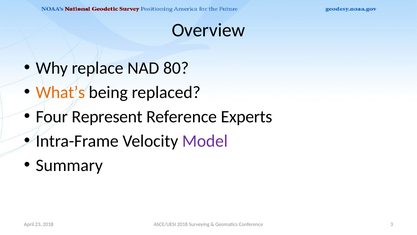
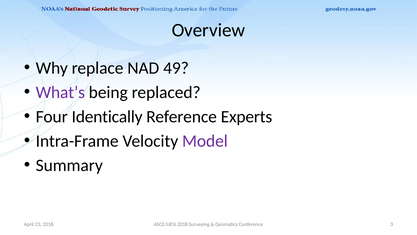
80: 80 -> 49
What’s colour: orange -> purple
Represent: Represent -> Identically
